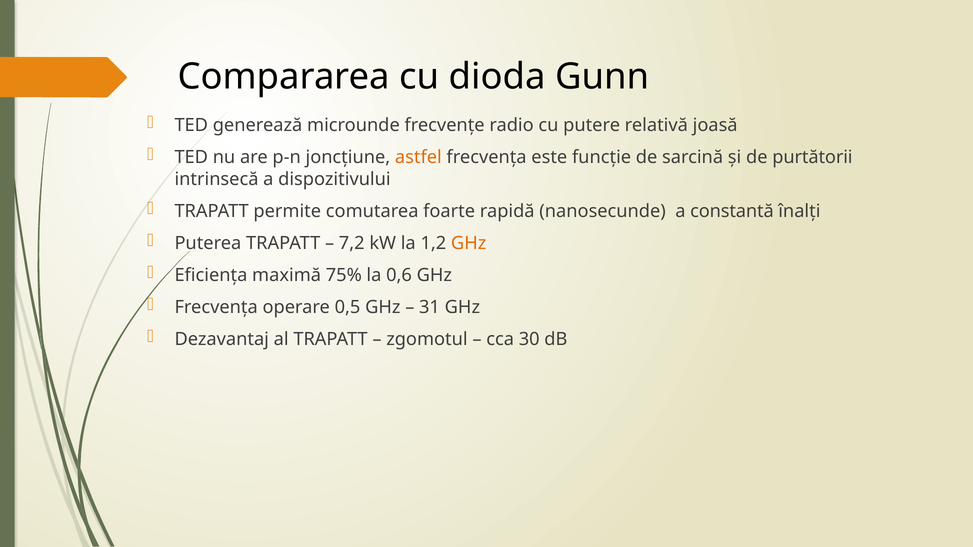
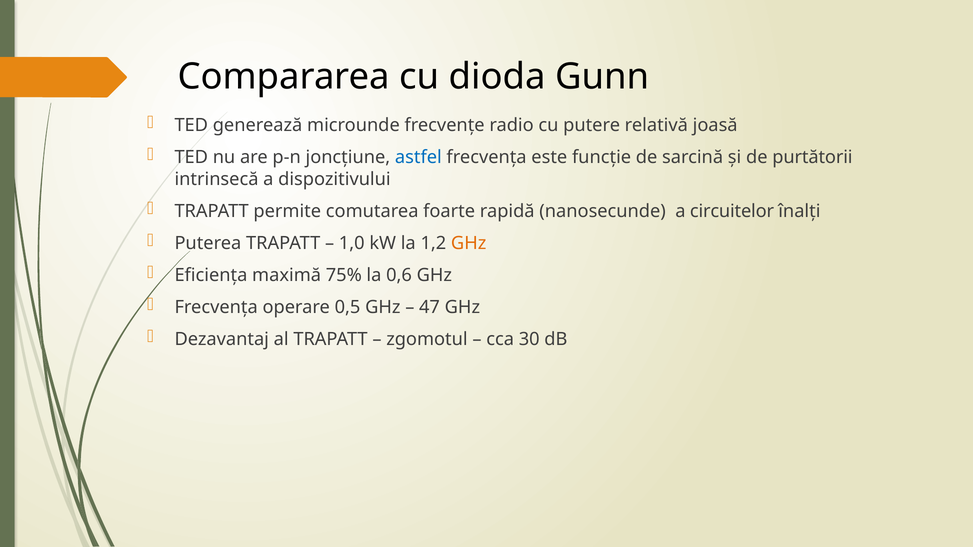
astfel colour: orange -> blue
constantă: constantă -> circuitelor
7,2: 7,2 -> 1,0
31: 31 -> 47
